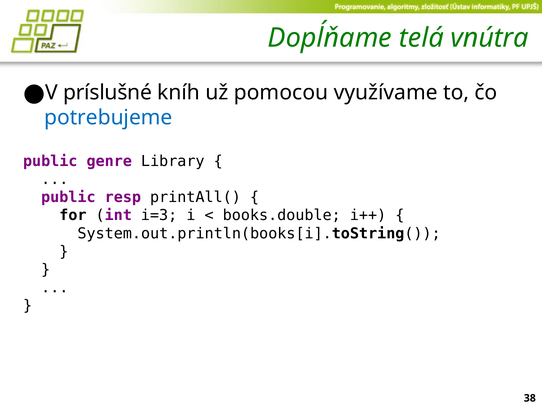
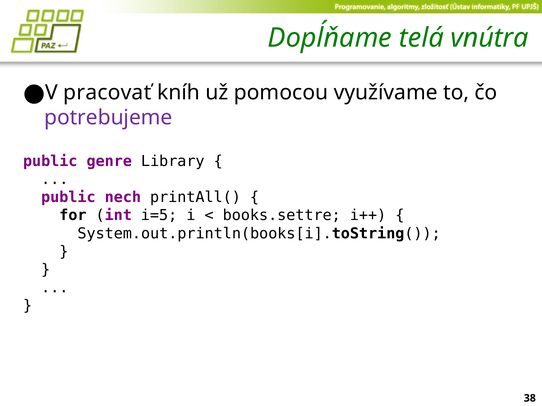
príslušné: príslušné -> pracovať
potrebujeme colour: blue -> purple
resp: resp -> nech
i=3: i=3 -> i=5
books.double: books.double -> books.settre
